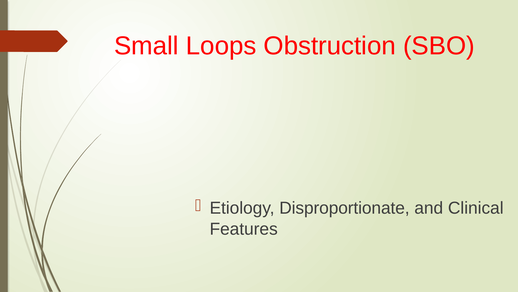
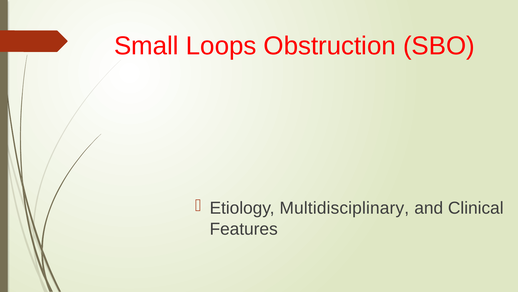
Disproportionate: Disproportionate -> Multidisciplinary
